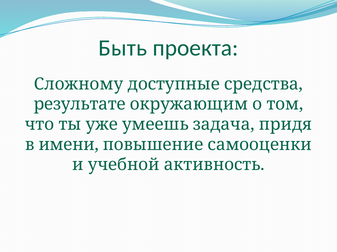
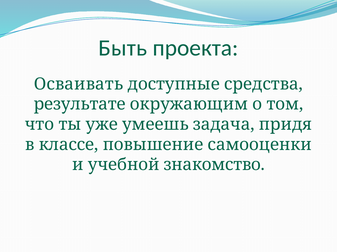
Сложному: Сложному -> Осваивать
имени: имени -> классе
активность: активность -> знакомство
